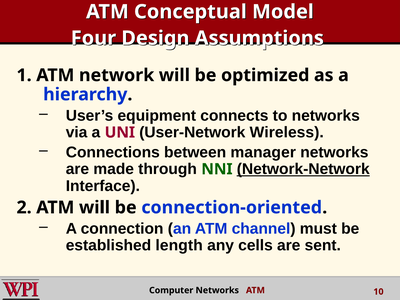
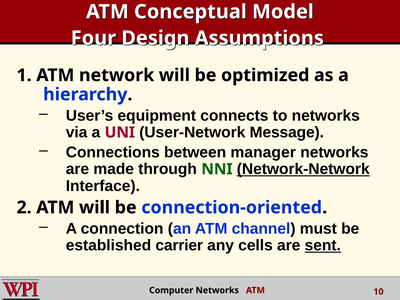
Wireless: Wireless -> Message
length: length -> carrier
sent underline: none -> present
